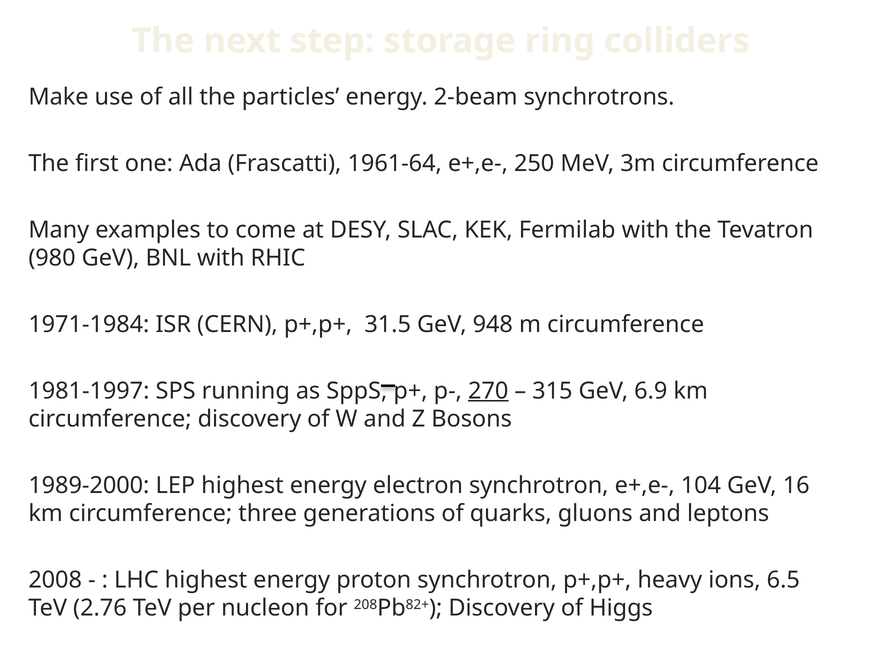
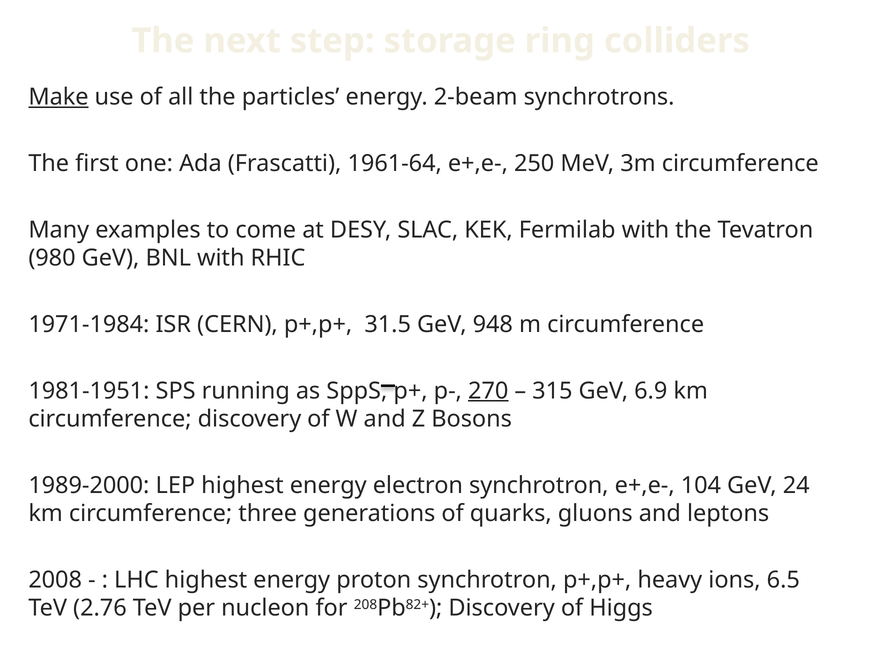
Make underline: none -> present
1981-1997: 1981-1997 -> 1981-1951
16: 16 -> 24
